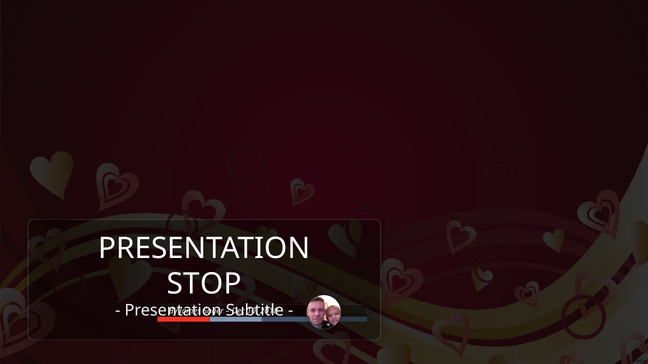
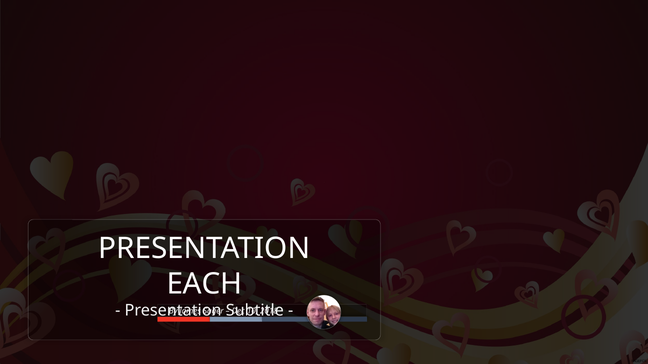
STOP: STOP -> EACH
